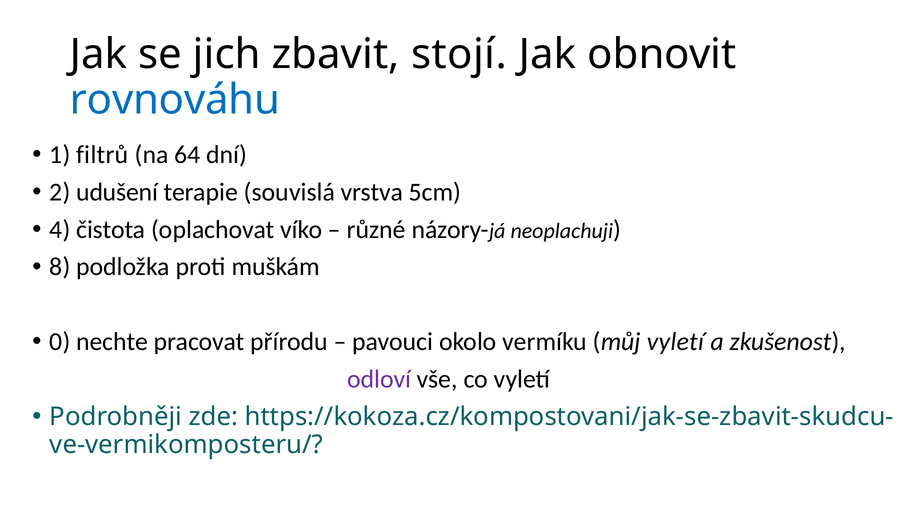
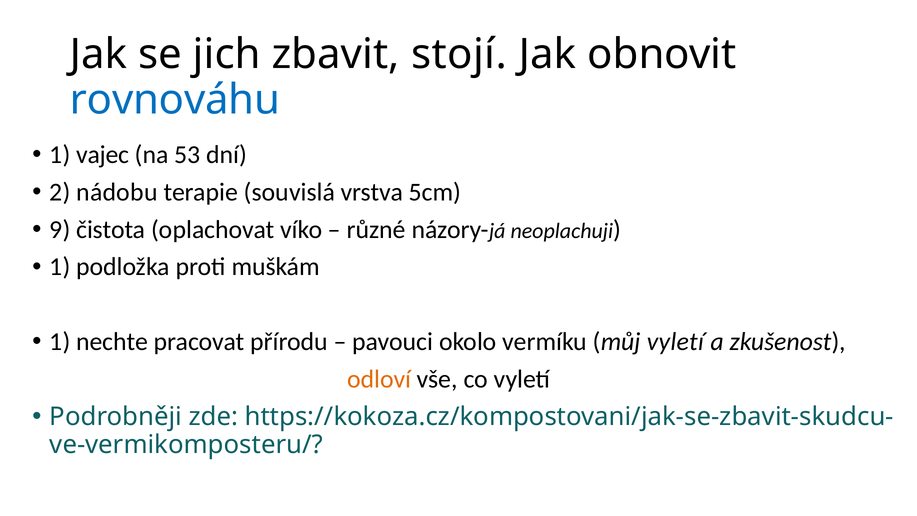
filtrů: filtrů -> vajec
64: 64 -> 53
udušení: udušení -> nádobu
4: 4 -> 9
8 at (60, 267): 8 -> 1
0 at (60, 342): 0 -> 1
odloví colour: purple -> orange
